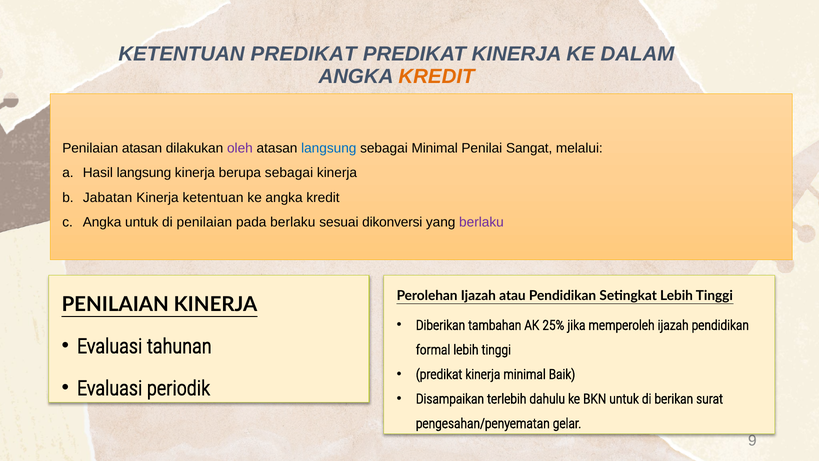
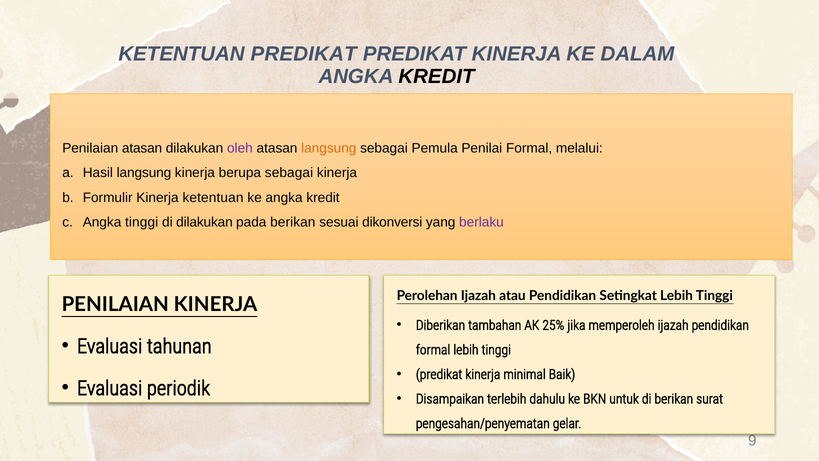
KREDIT at (437, 76) colour: orange -> black
langsung at (329, 148) colour: blue -> orange
sebagai Minimal: Minimal -> Pemula
Penilai Sangat: Sangat -> Formal
Jabatan: Jabatan -> Formulir
Angka untuk: untuk -> tinggi
di penilaian: penilaian -> dilakukan
pada berlaku: berlaku -> berikan
